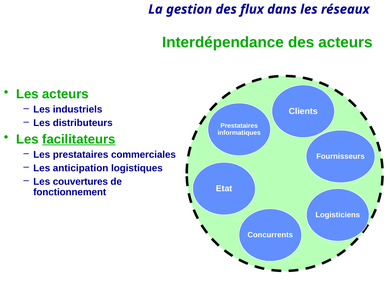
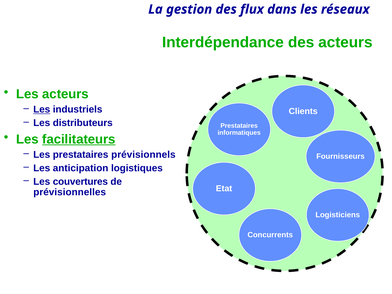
Les at (42, 109) underline: none -> present
commerciales: commerciales -> prévisionnels
fonctionnement: fonctionnement -> prévisionnelles
